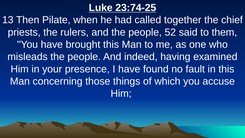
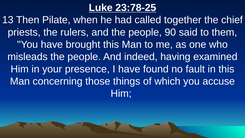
23:74-25: 23:74-25 -> 23:78-25
52: 52 -> 90
